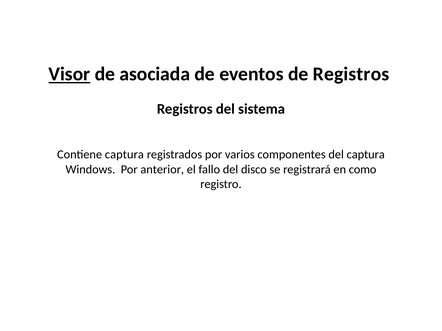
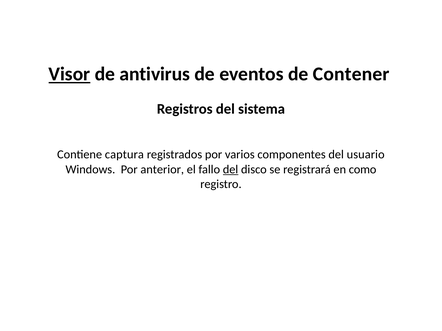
asociada: asociada -> antivirus
de Registros: Registros -> Contener
del captura: captura -> usuario
del at (231, 170) underline: none -> present
